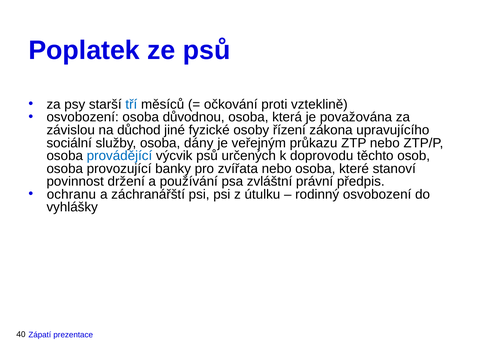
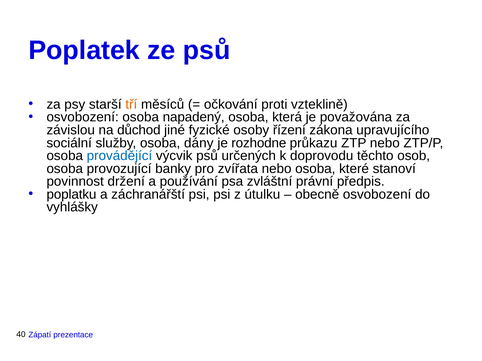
tří colour: blue -> orange
důvodnou: důvodnou -> napadený
veřejným: veřejným -> rozhodne
ochranu: ochranu -> poplatku
rodinný: rodinný -> obecně
